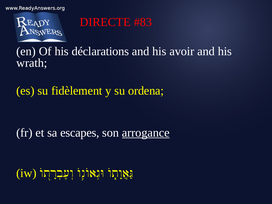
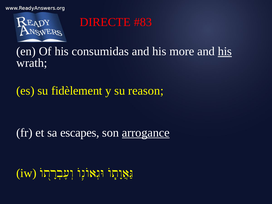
déclarations: déclarations -> consumidas
avoir: avoir -> more
his at (225, 51) underline: none -> present
ordena: ordena -> reason
